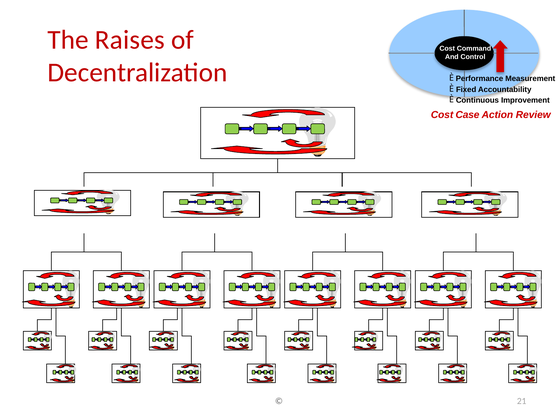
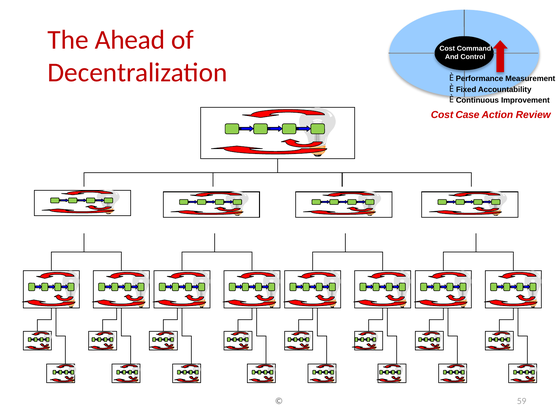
Raises: Raises -> Ahead
21: 21 -> 59
